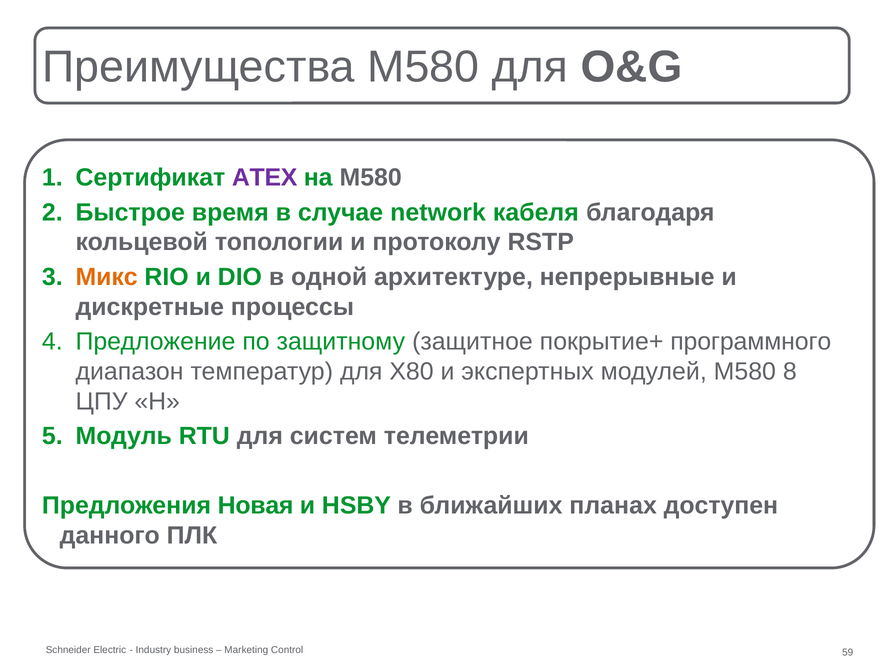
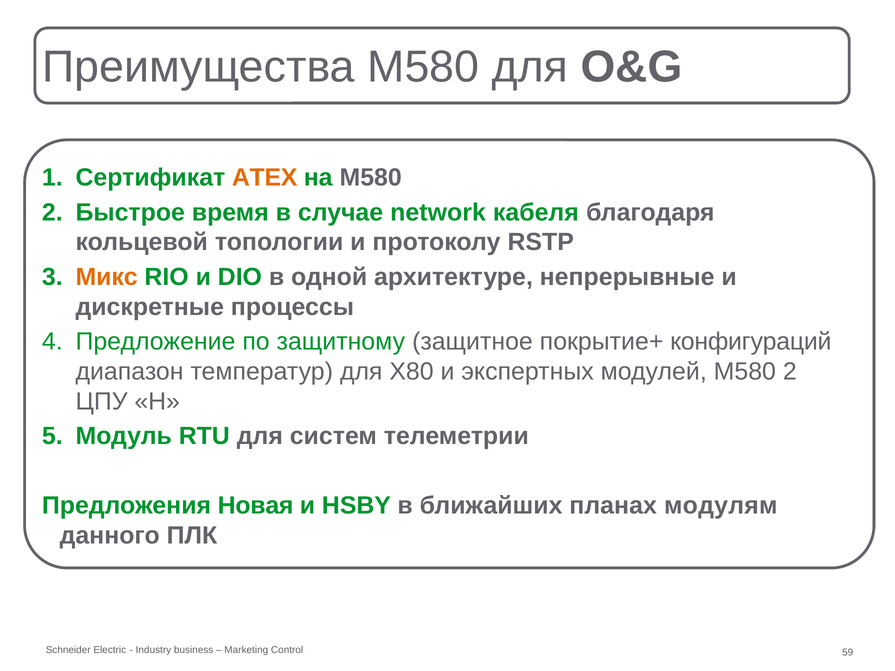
ATEX colour: purple -> orange
программного: программного -> конфигураций
модулей M580 8: 8 -> 2
доступен: доступен -> модулям
